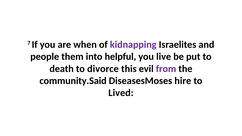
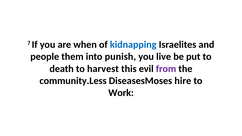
kidnapping colour: purple -> blue
helpful: helpful -> punish
divorce: divorce -> harvest
community.Said: community.Said -> community.Less
Lived: Lived -> Work
